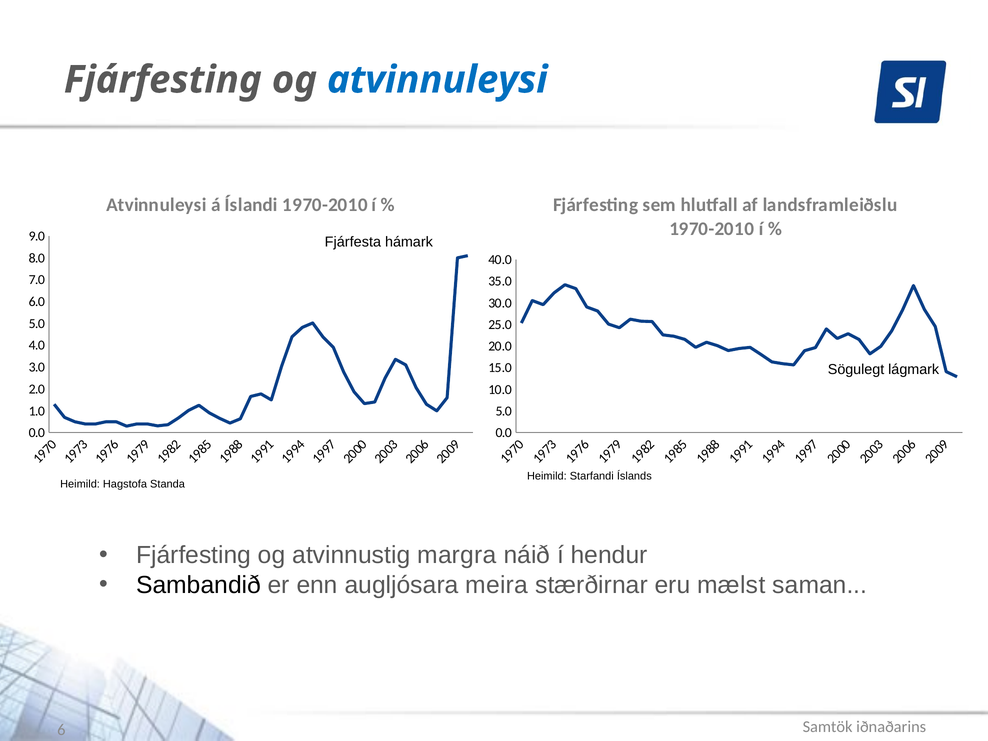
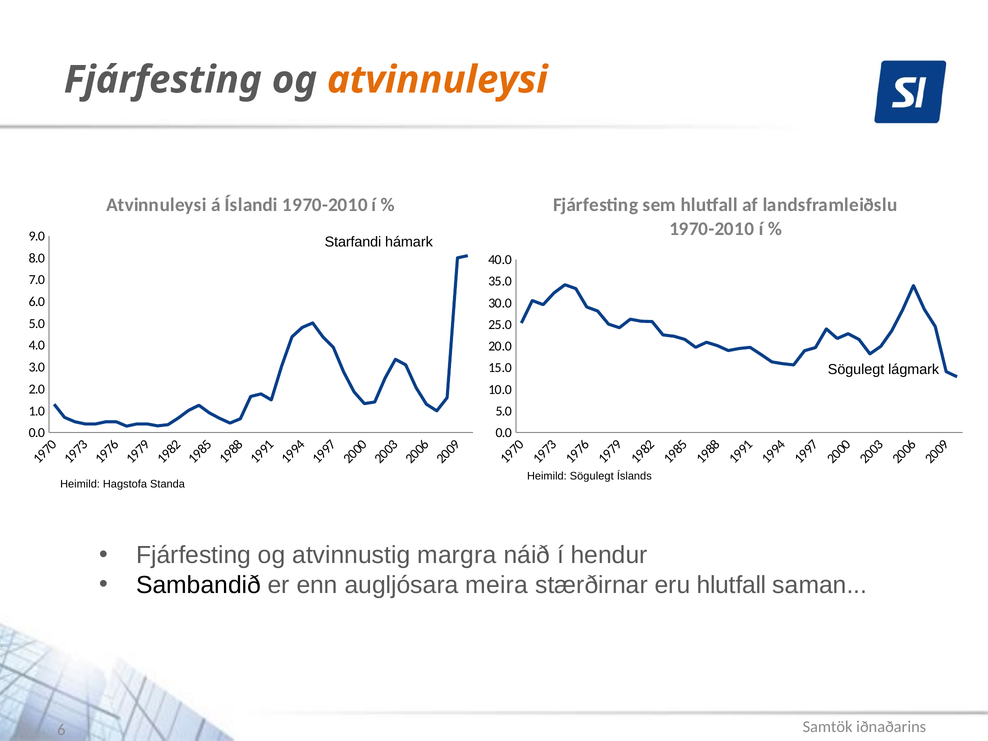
atvinnuleysi at (437, 80) colour: blue -> orange
Fjárfesta: Fjárfesta -> Starfandi
Heimild Starfandi: Starfandi -> Sögulegt
eru mælst: mælst -> hlutfall
